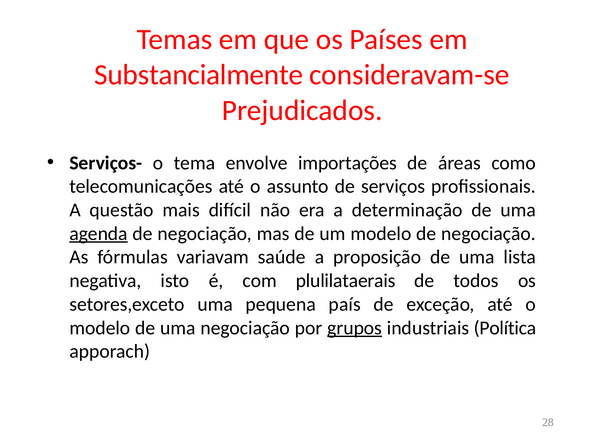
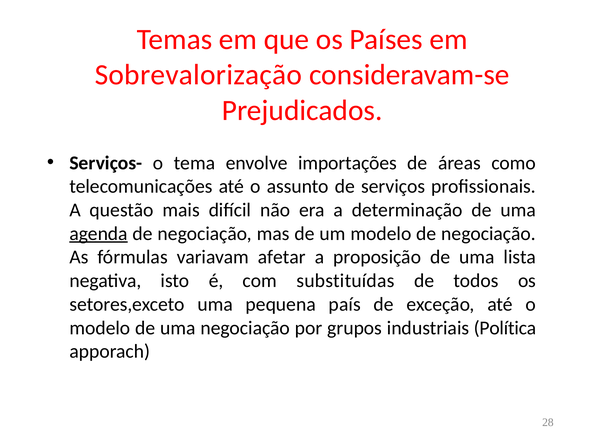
Substancialmente: Substancialmente -> Sobrevalorização
saúde: saúde -> afetar
plulilataerais: plulilataerais -> substituídas
grupos underline: present -> none
